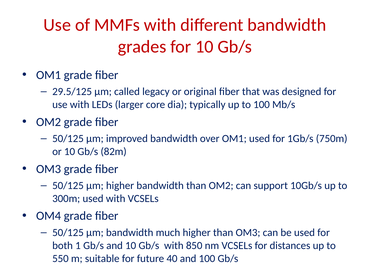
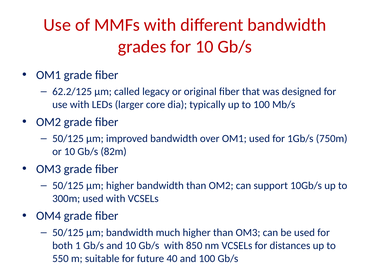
29.5/125: 29.5/125 -> 62.2/125
